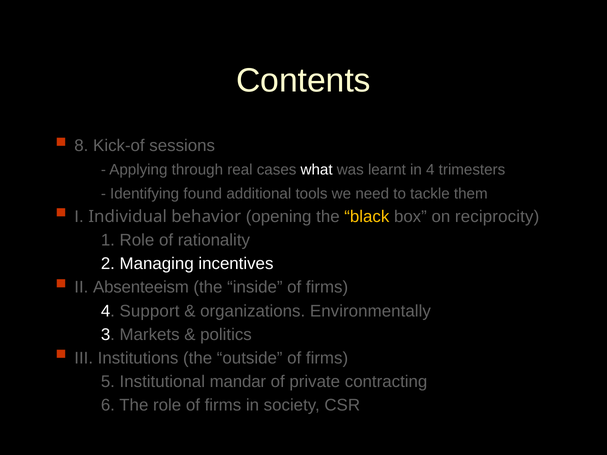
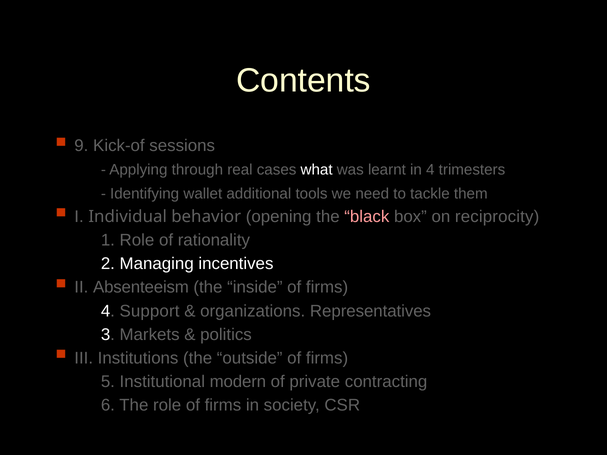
8: 8 -> 9
found: found -> wallet
black colour: yellow -> pink
Environmentally: Environmentally -> Representatives
mandar: mandar -> modern
